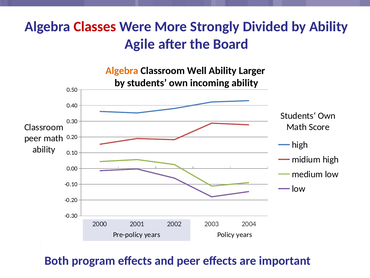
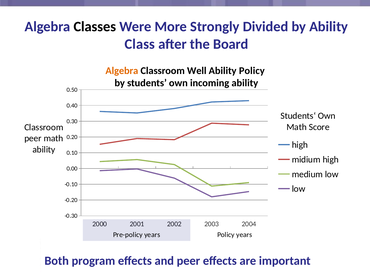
Classes colour: red -> black
Agile: Agile -> Class
Ability Larger: Larger -> Policy
